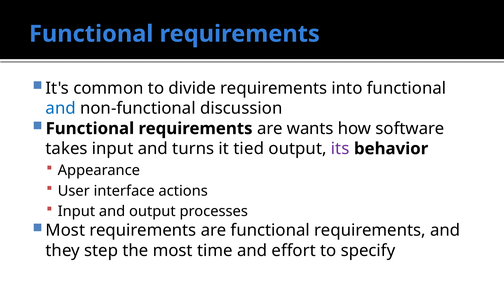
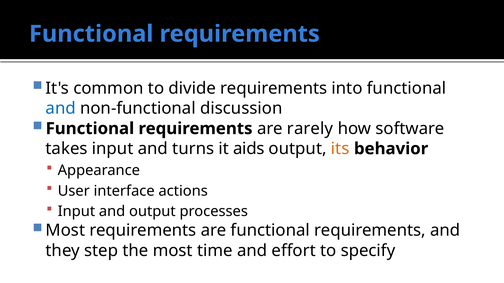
wants: wants -> rarely
tied: tied -> aids
its colour: purple -> orange
